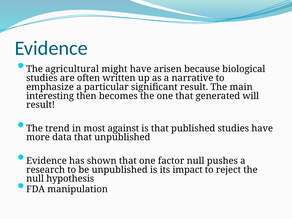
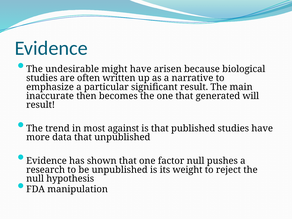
agricultural: agricultural -> undesirable
interesting: interesting -> inaccurate
impact: impact -> weight
